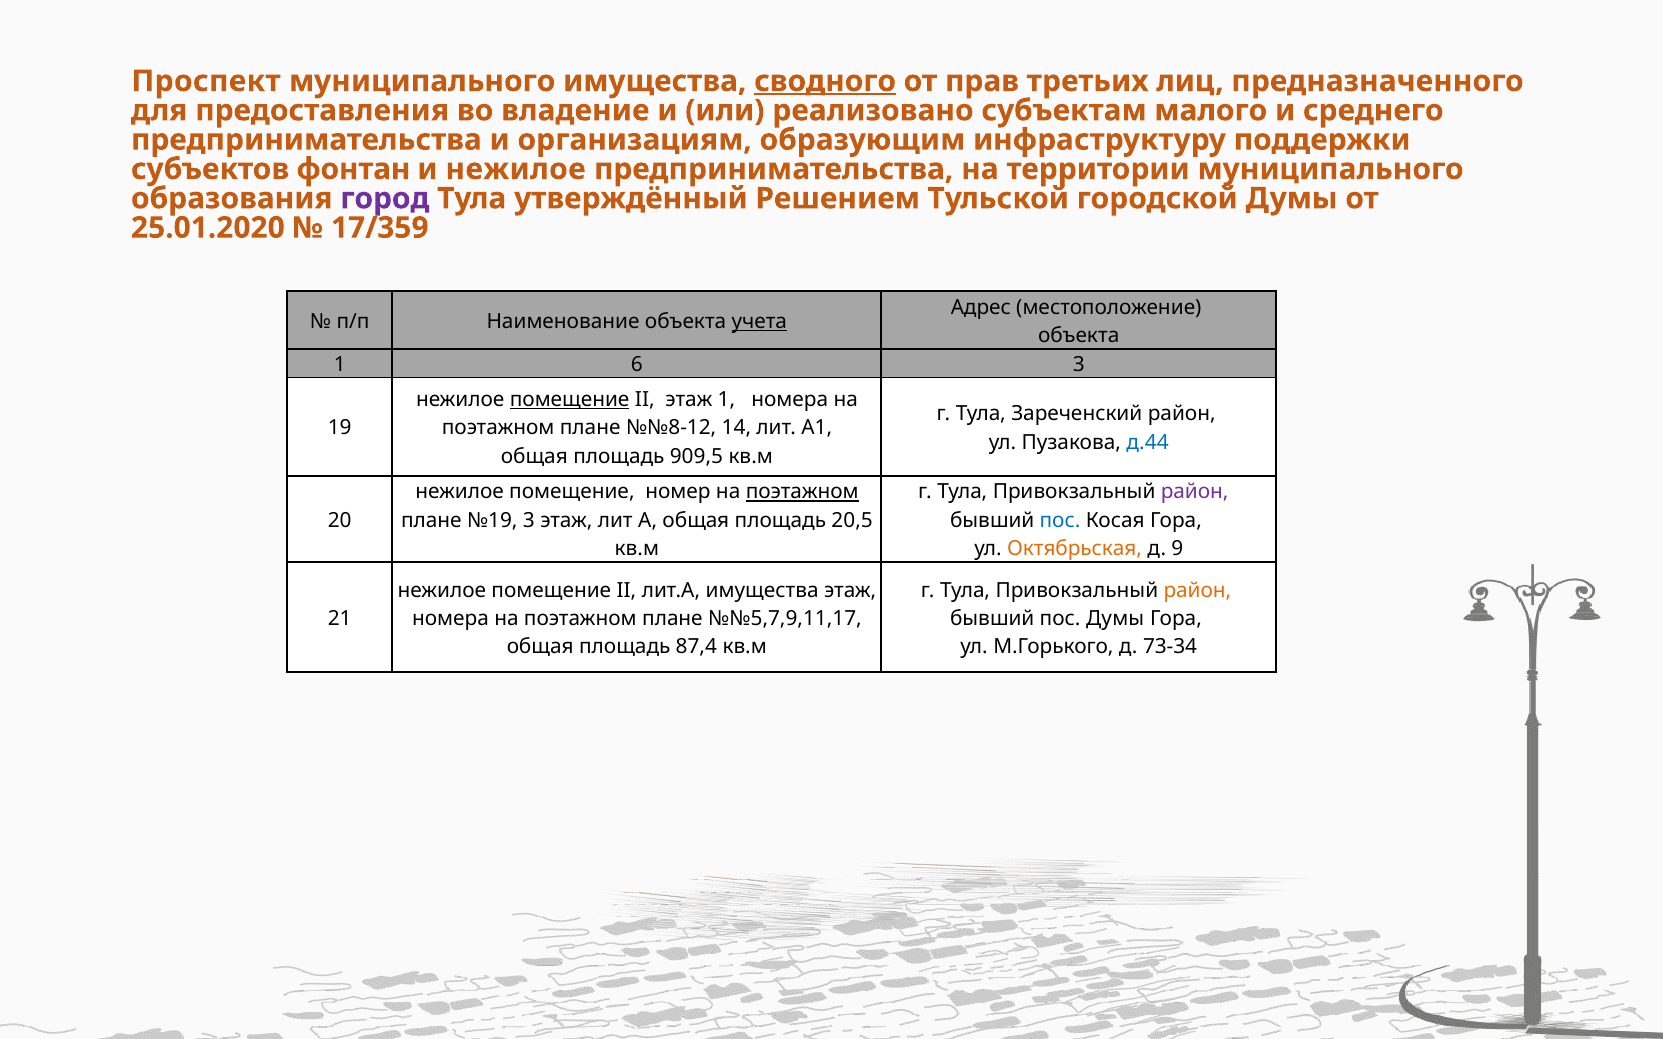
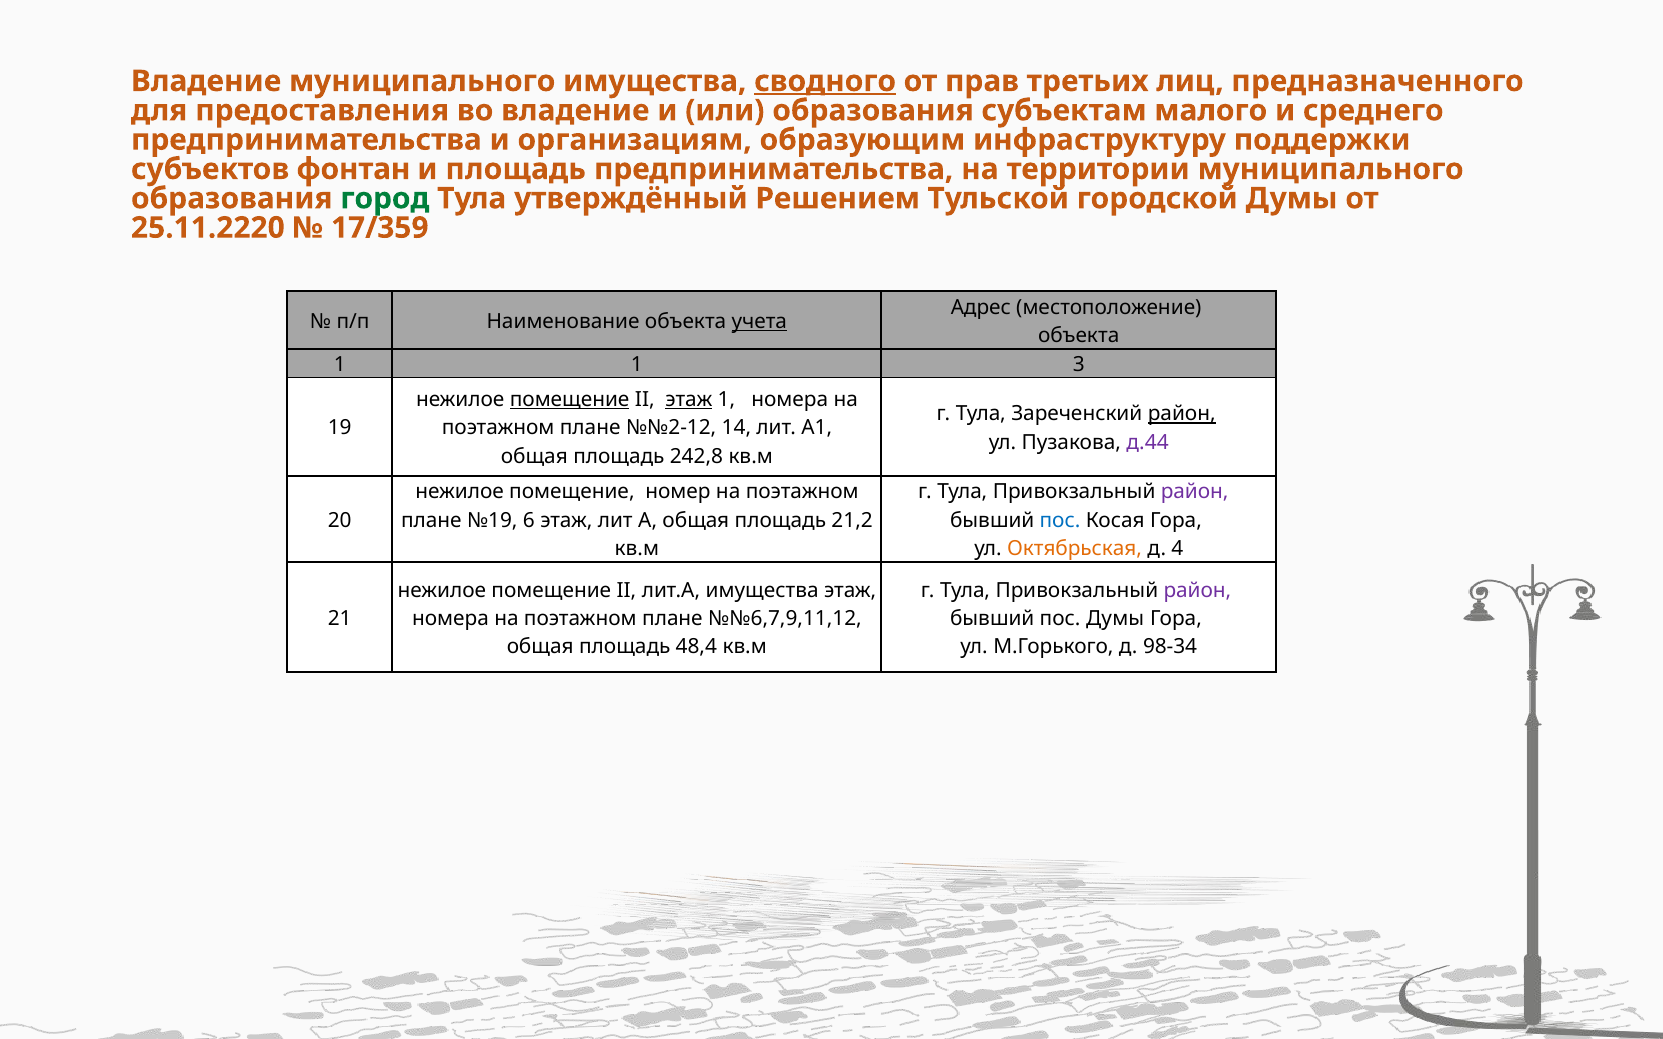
Проспект at (206, 81): Проспект -> Владение
или реализовано: реализовано -> образования
и нежилое: нежилое -> площадь
город colour: purple -> green
25.01.2020: 25.01.2020 -> 25.11.2220
1 6: 6 -> 1
этаж at (689, 400) underline: none -> present
район at (1182, 414) underline: none -> present
№№8-12: №№8-12 -> №№2-12
д.44 colour: blue -> purple
909,5: 909,5 -> 242,8
поэтажном at (802, 492) underline: present -> none
№19 3: 3 -> 6
20,5: 20,5 -> 21,2
9: 9 -> 4
район at (1197, 590) colour: orange -> purple
№№5,7,9,11,17: №№5,7,9,11,17 -> №№6,7,9,11,12
87,4: 87,4 -> 48,4
73-34: 73-34 -> 98-34
